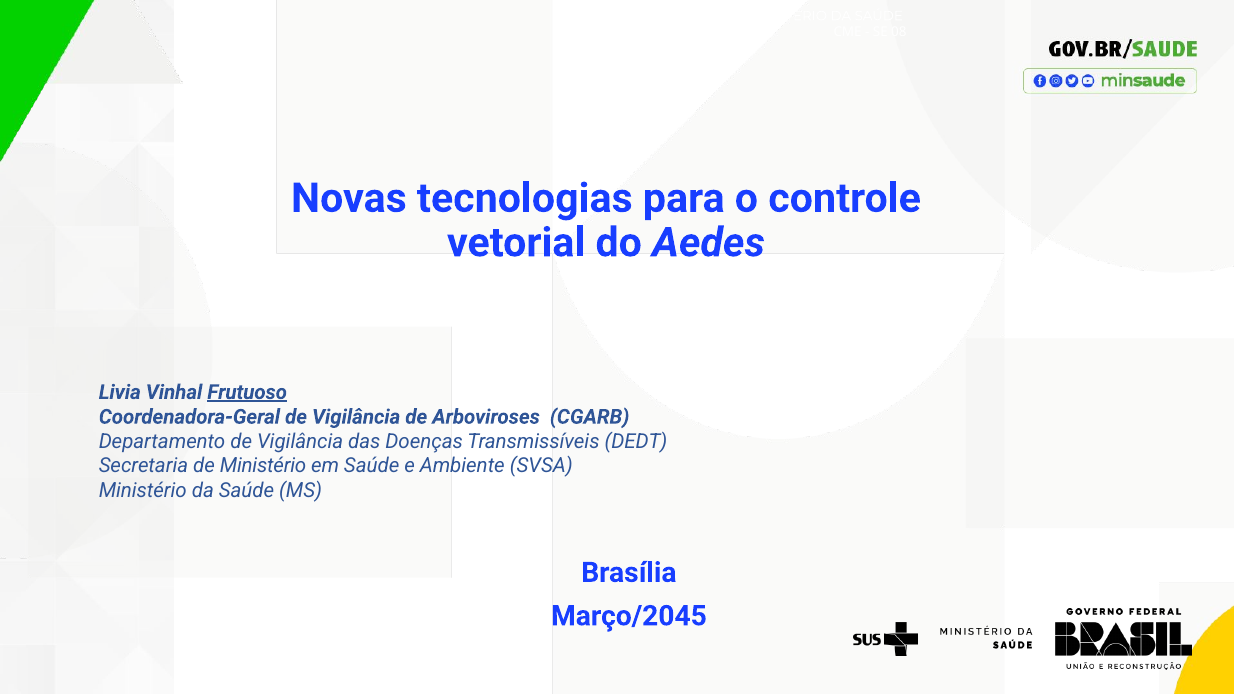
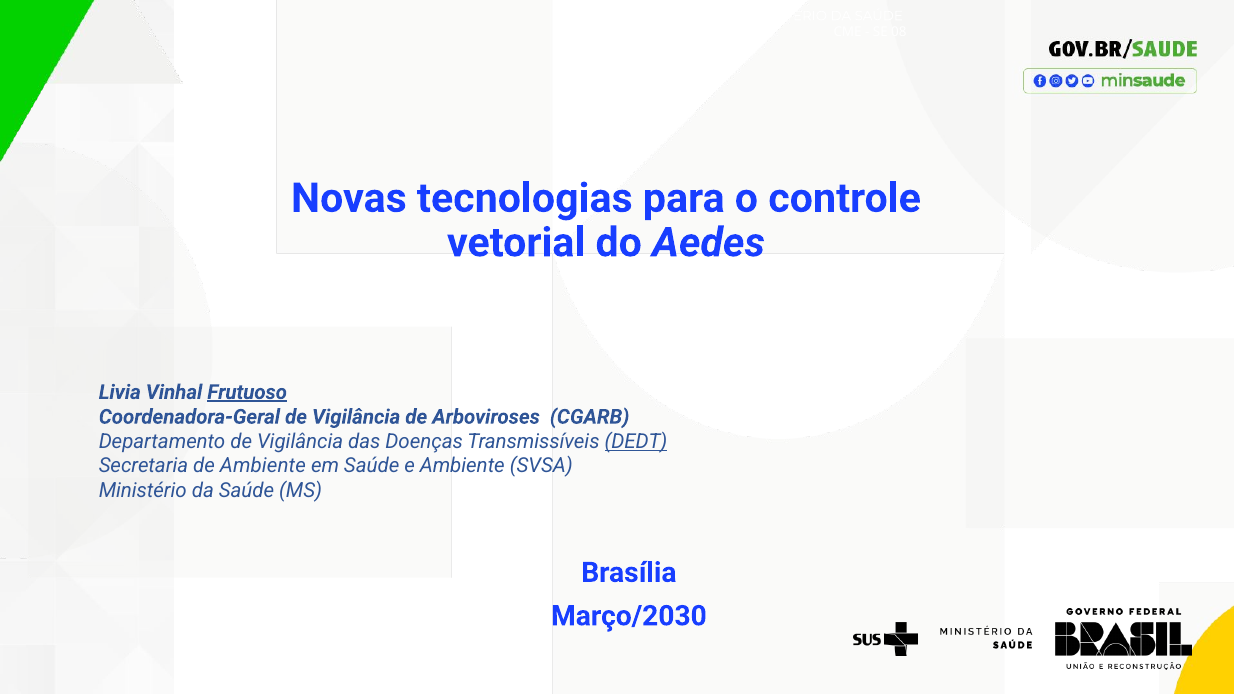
DEDT underline: none -> present
de Ministério: Ministério -> Ambiente
Março/2045: Março/2045 -> Março/2030
